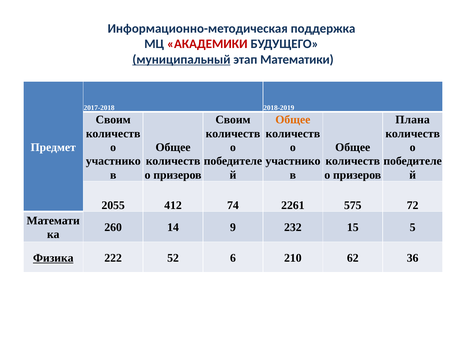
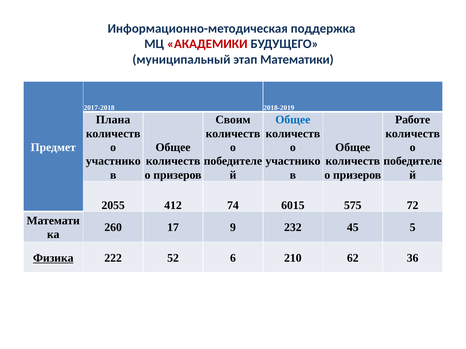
муниципальный underline: present -> none
Своим at (113, 120): Своим -> Плана
Общее at (293, 120) colour: orange -> blue
Плана: Плана -> Работе
2261: 2261 -> 6015
14: 14 -> 17
15: 15 -> 45
